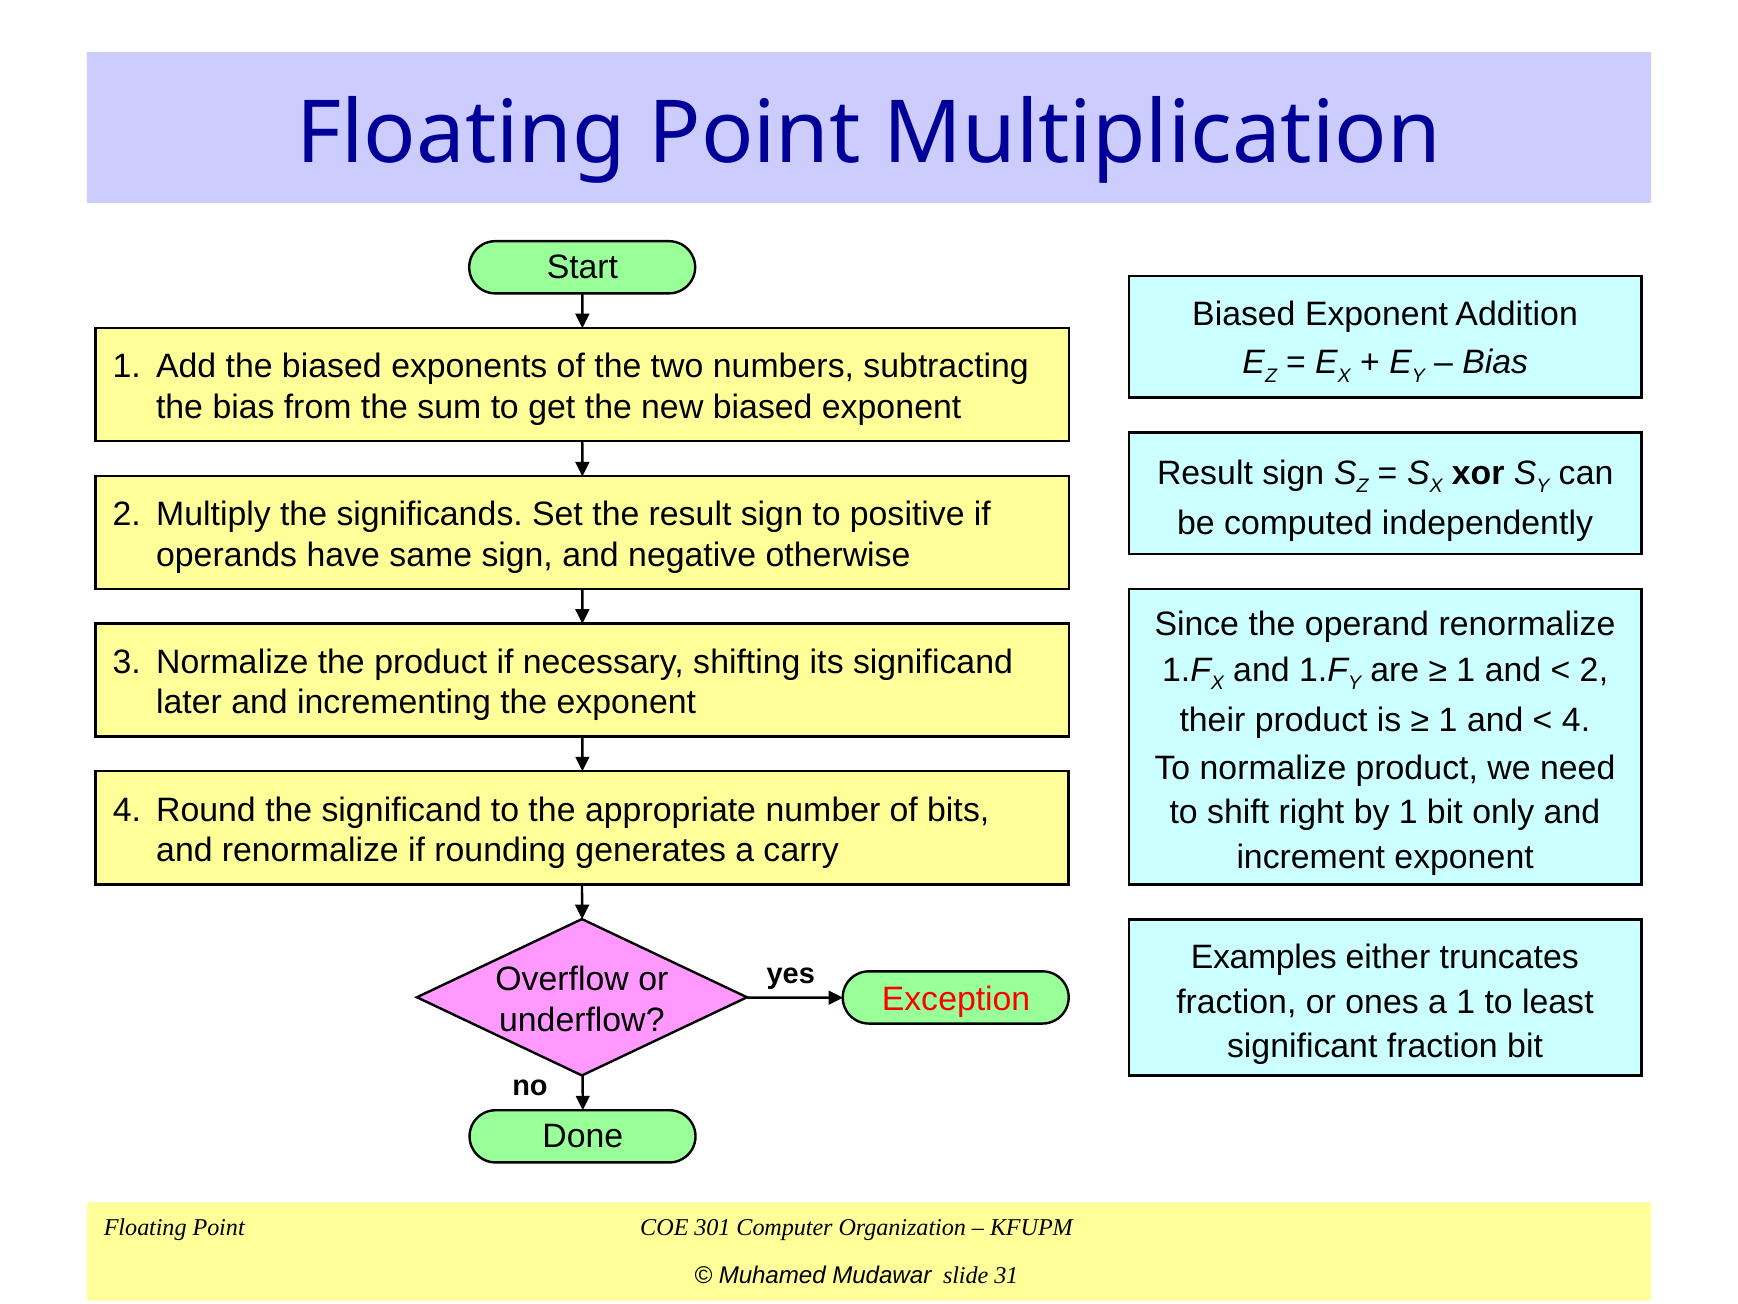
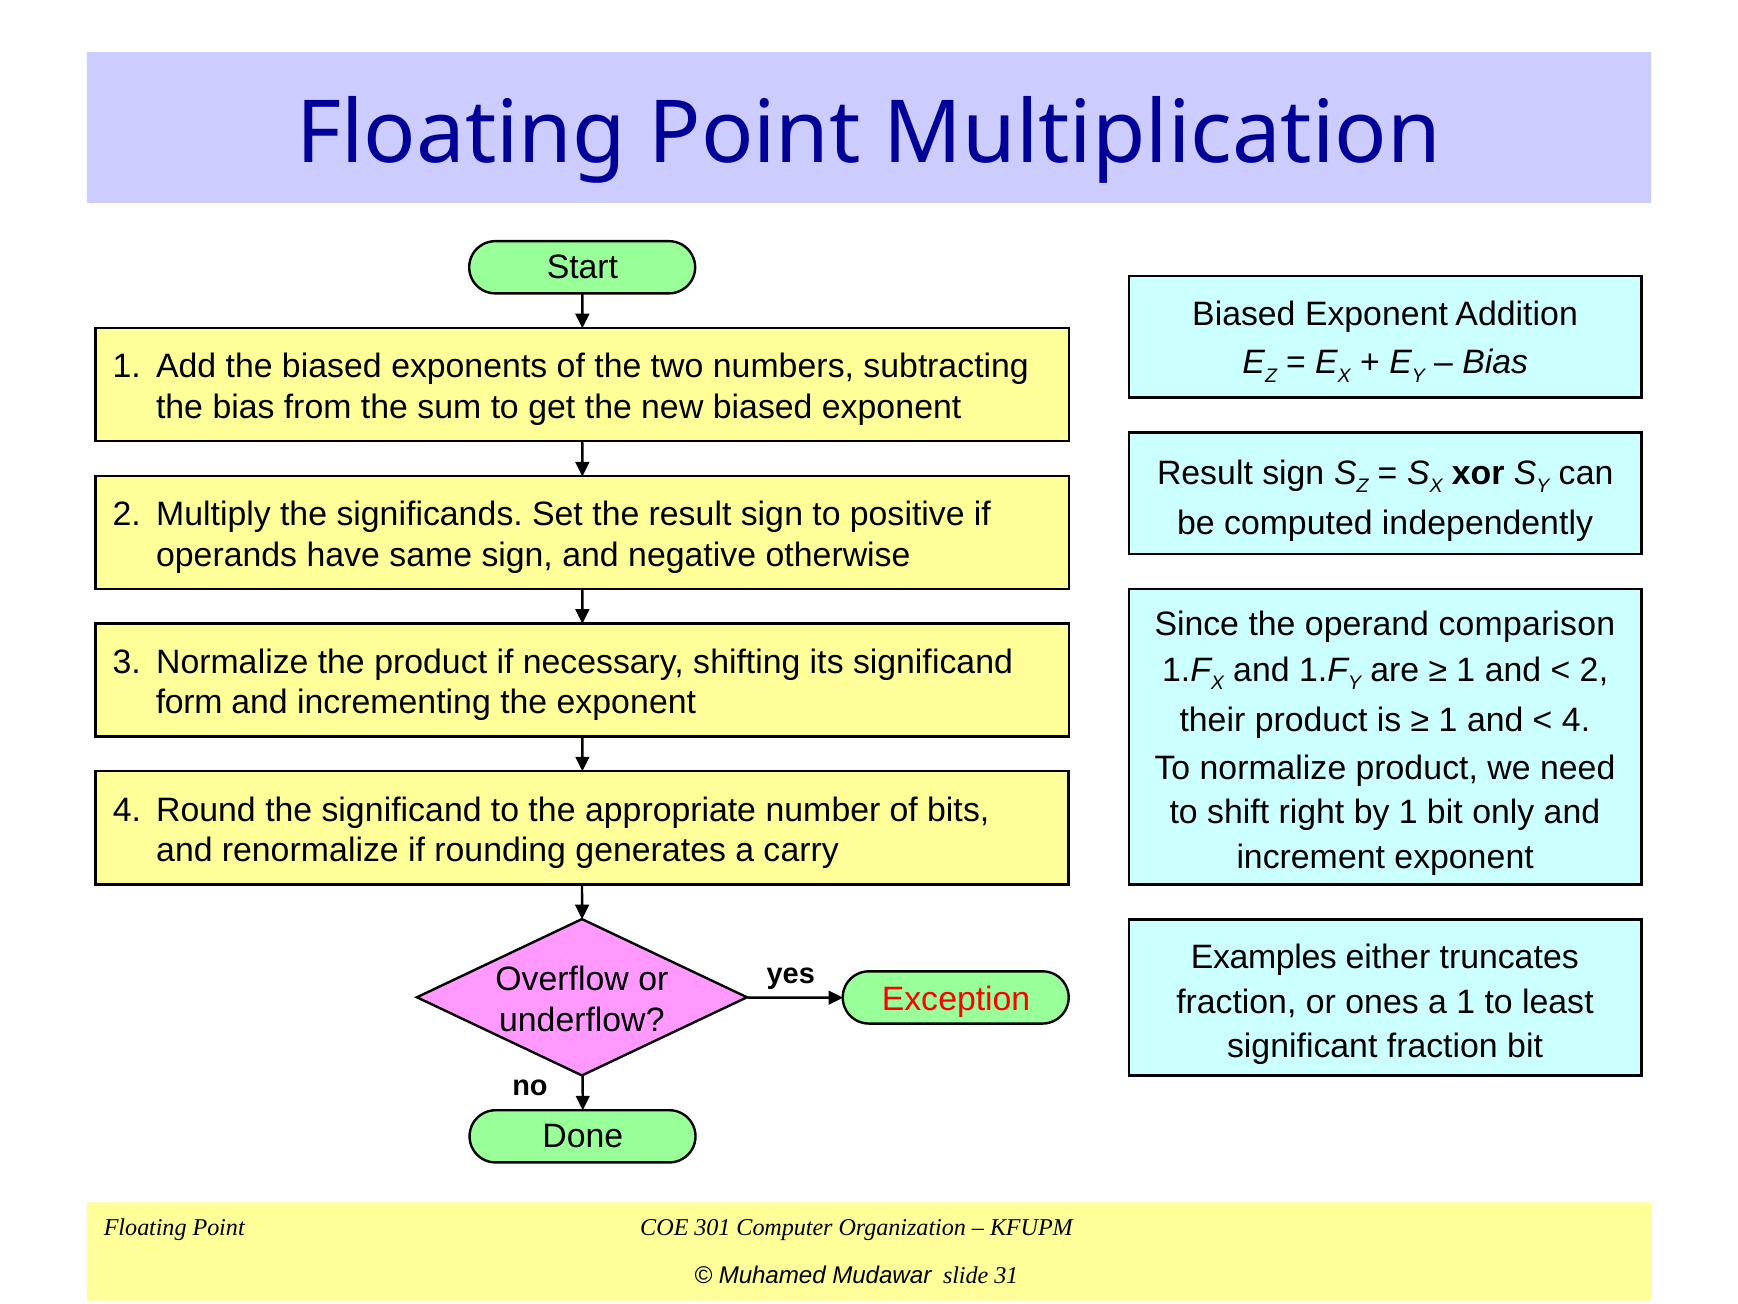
operand renormalize: renormalize -> comparison
later: later -> form
